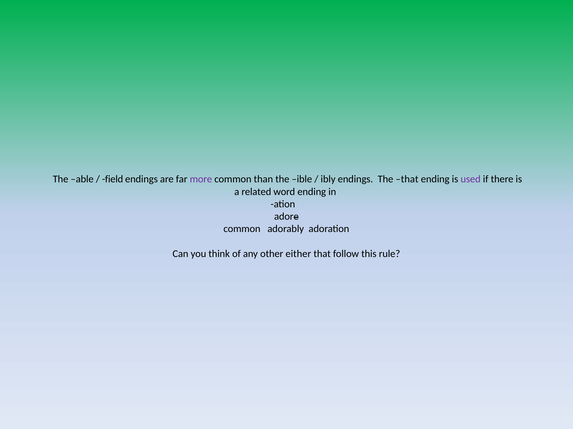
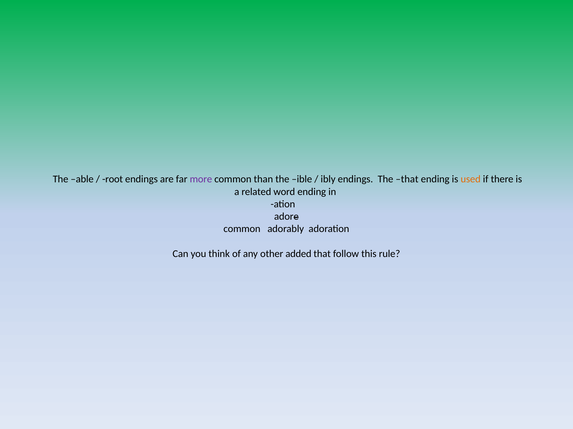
field: field -> root
used colour: purple -> orange
either: either -> added
